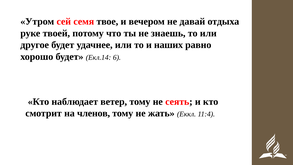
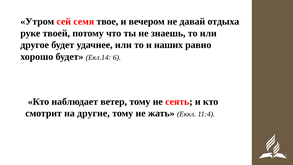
членов: членов -> другие
